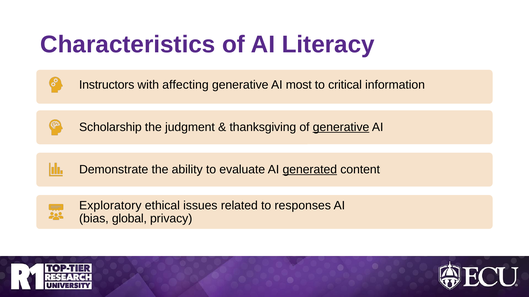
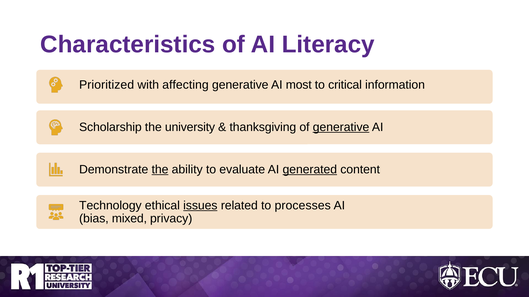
Instructors: Instructors -> Prioritized
judgment: judgment -> university
the at (160, 170) underline: none -> present
Exploratory: Exploratory -> Technology
issues underline: none -> present
responses: responses -> processes
global: global -> mixed
